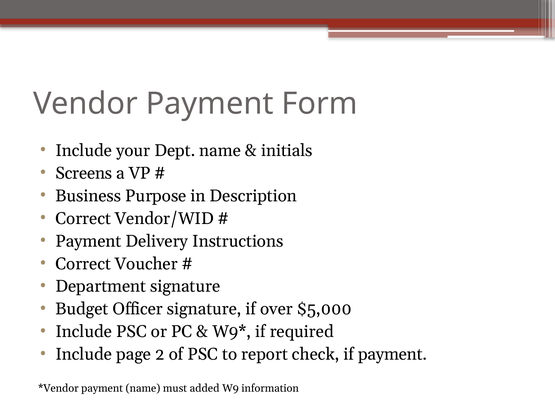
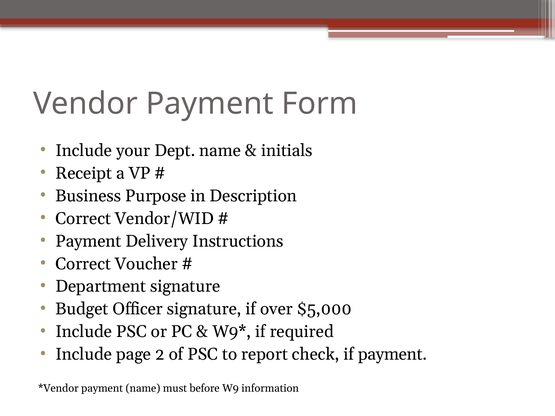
Screens: Screens -> Receipt
added: added -> before
